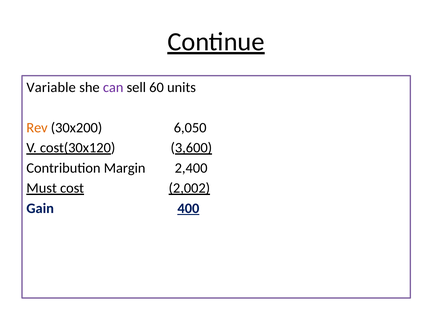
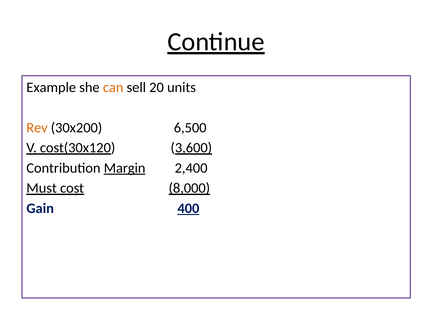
Variable: Variable -> Example
can colour: purple -> orange
60: 60 -> 20
6,050: 6,050 -> 6,500
Margin underline: none -> present
2,002: 2,002 -> 8,000
